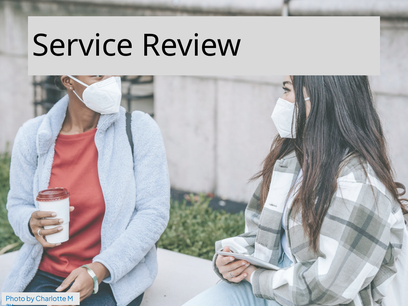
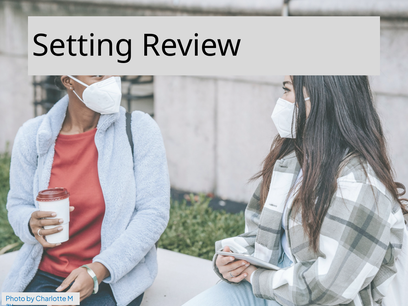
Service: Service -> Setting
